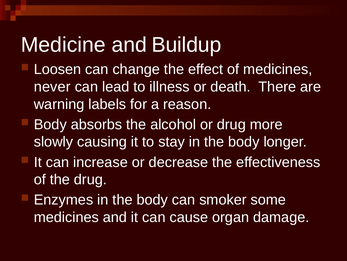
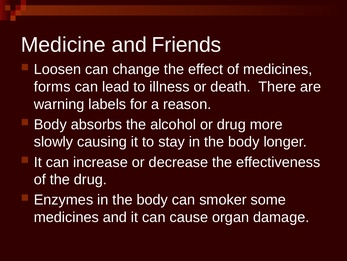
Buildup: Buildup -> Friends
never: never -> forms
